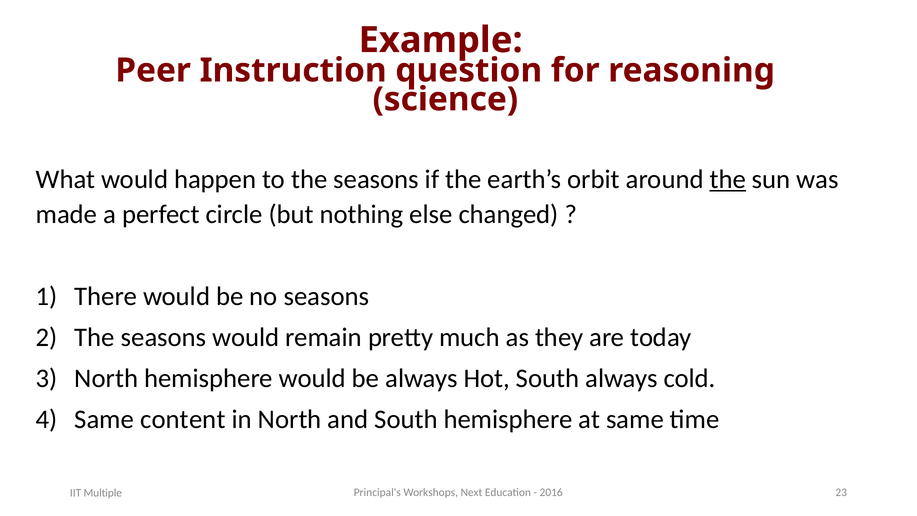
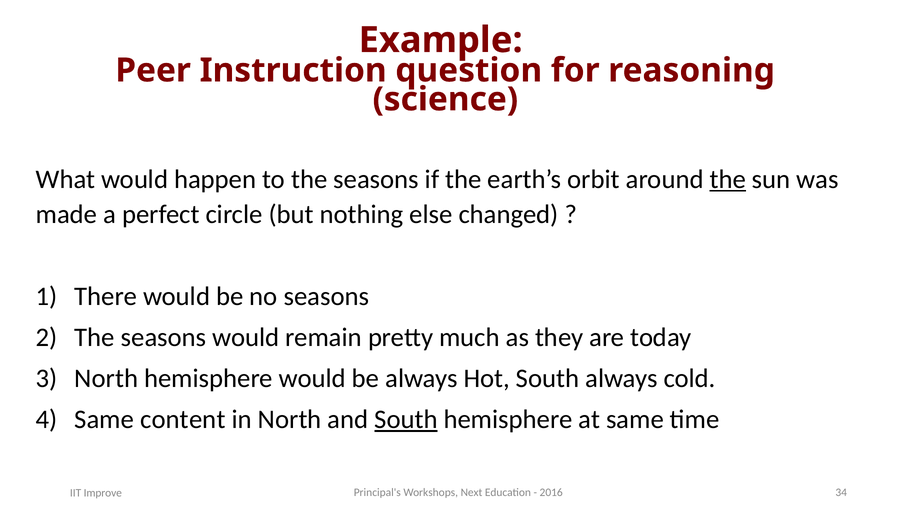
South at (406, 419) underline: none -> present
23: 23 -> 34
Multiple: Multiple -> Improve
